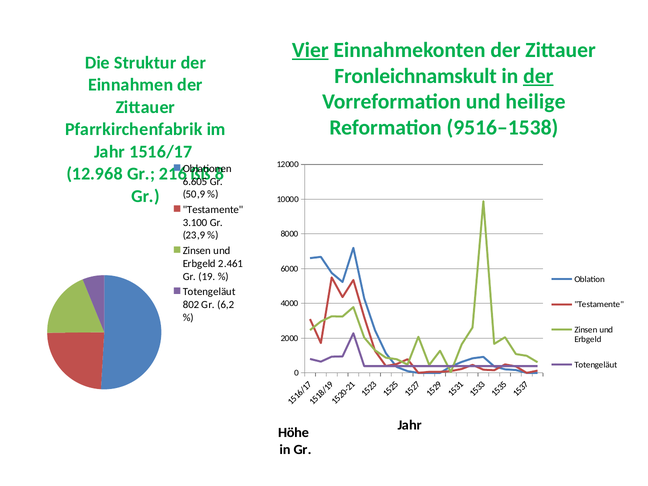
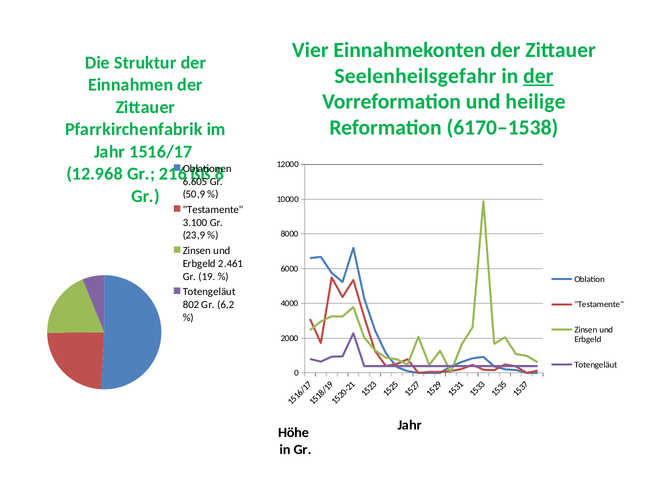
Vier underline: present -> none
Fronleichnamskult: Fronleichnamskult -> Seelenheilsgefahr
9516–1538: 9516–1538 -> 6170–1538
